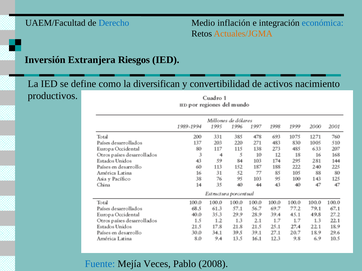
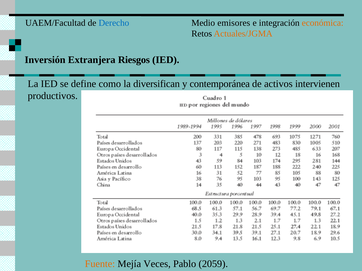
inflación: inflación -> emisores
económica colour: blue -> orange
convertibilidad: convertibilidad -> contemporánea
nacimiento: nacimiento -> intervienen
Fuente colour: blue -> orange
2008: 2008 -> 2059
